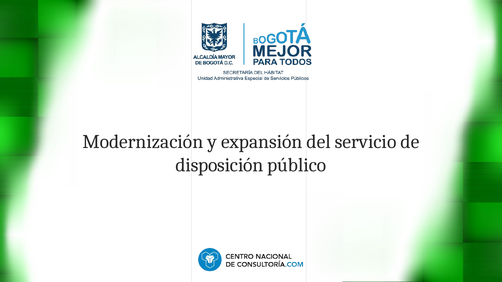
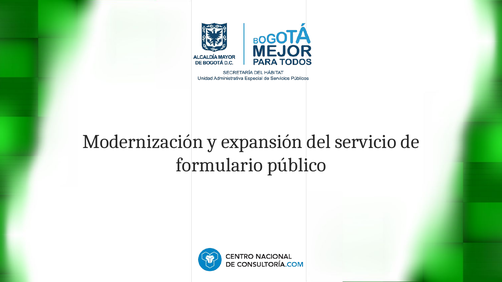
disposición: disposición -> formulario
